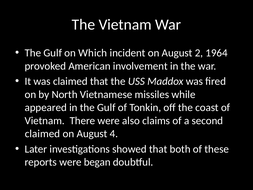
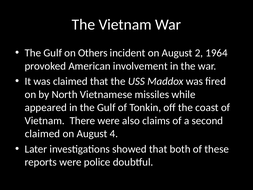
Which: Which -> Others
began: began -> police
